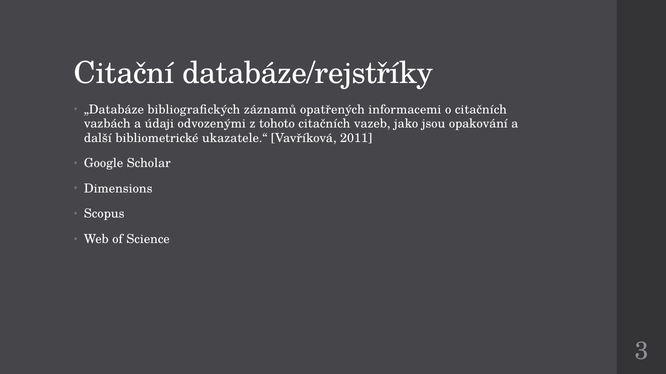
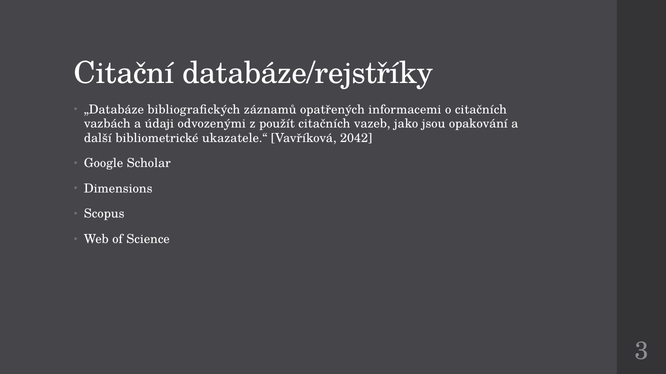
tohoto: tohoto -> použít
2011: 2011 -> 2042
